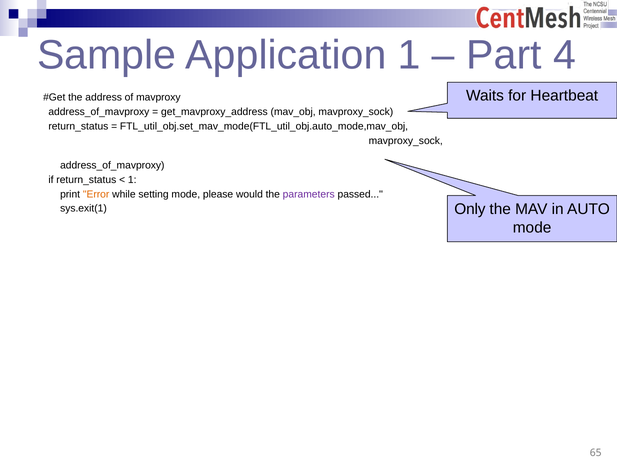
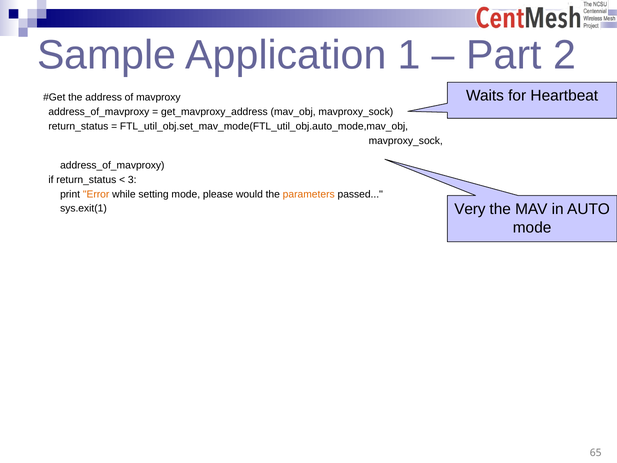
4: 4 -> 2
1 at (132, 180): 1 -> 3
parameters colour: purple -> orange
Only: Only -> Very
